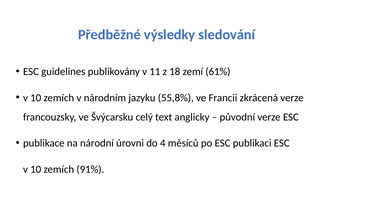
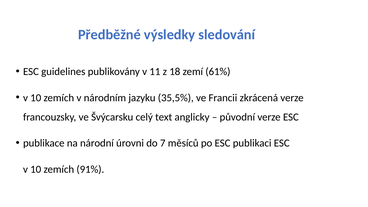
55,8%: 55,8% -> 35,5%
4: 4 -> 7
